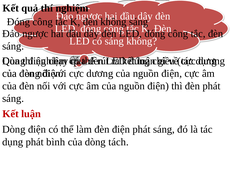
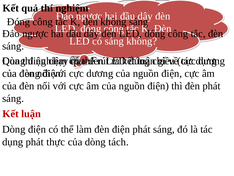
bình: bình -> thực
